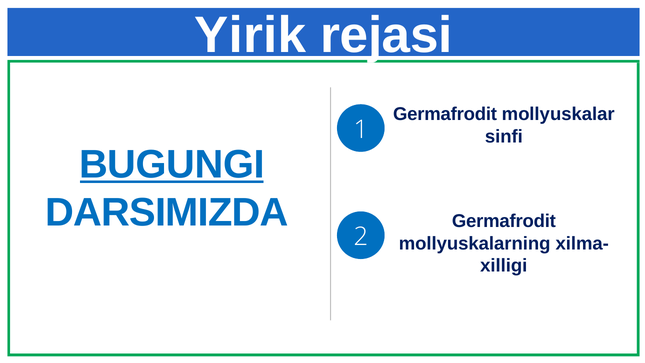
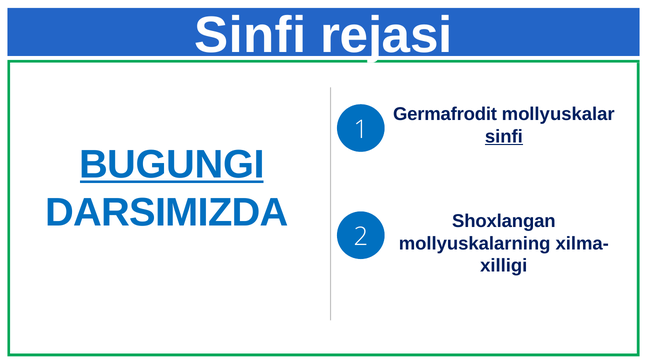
Yirik at (250, 35): Yirik -> Sinfi
sinfi at (504, 136) underline: none -> present
Germafrodit at (504, 221): Germafrodit -> Shoxlangan
